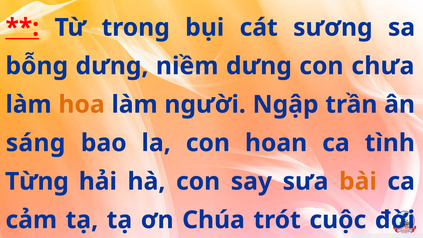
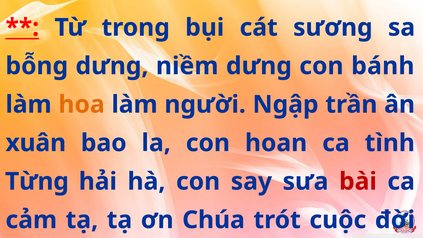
chưa: chưa -> bánh
sáng: sáng -> xuân
bài colour: orange -> red
